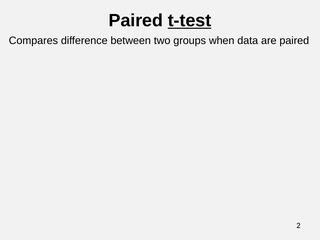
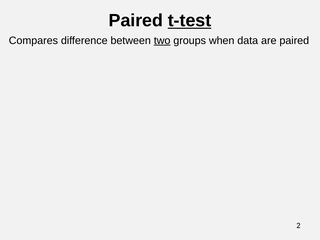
two underline: none -> present
